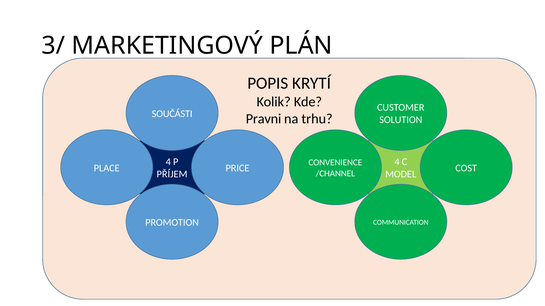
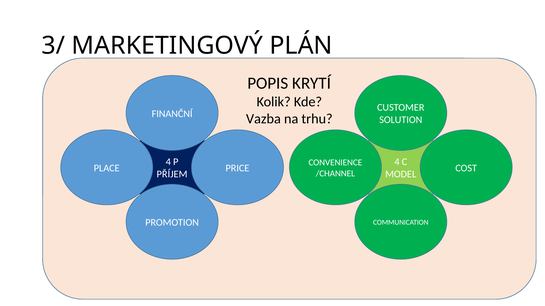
SOUČÁSTI: SOUČÁSTI -> FINANČNÍ
Pravni: Pravni -> Vazba
